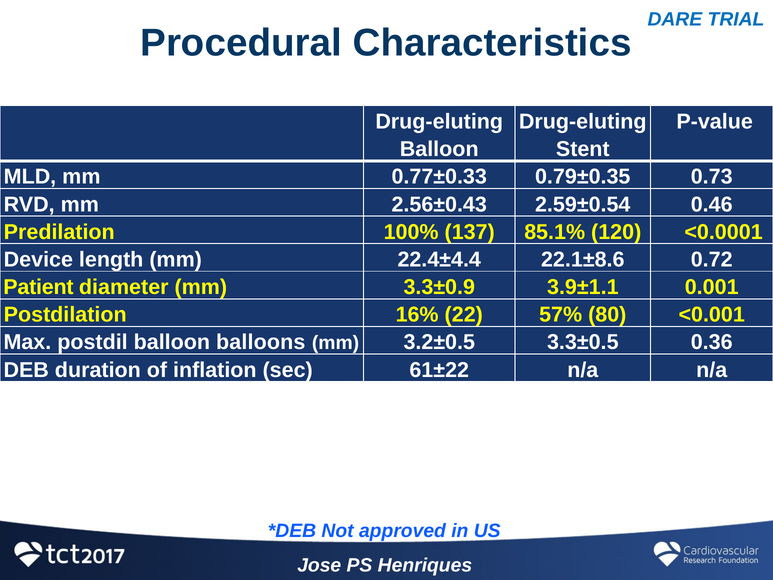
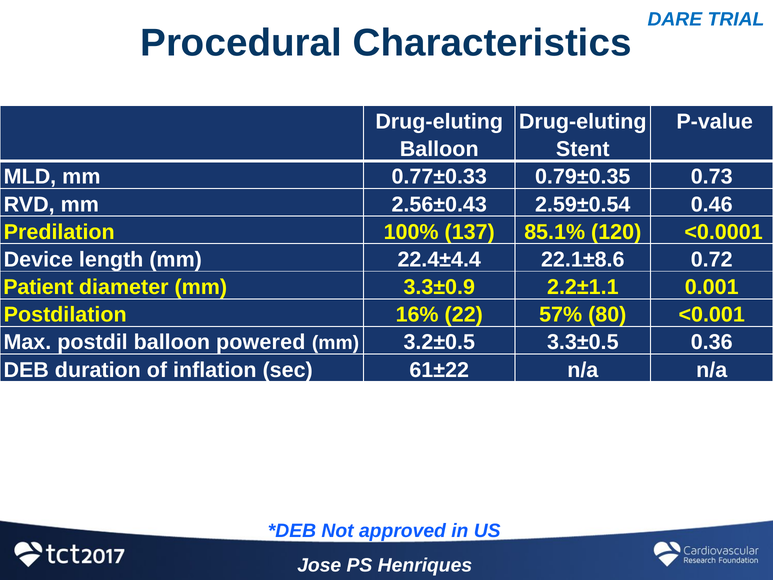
3.9±1.1: 3.9±1.1 -> 2.2±1.1
balloons: balloons -> powered
